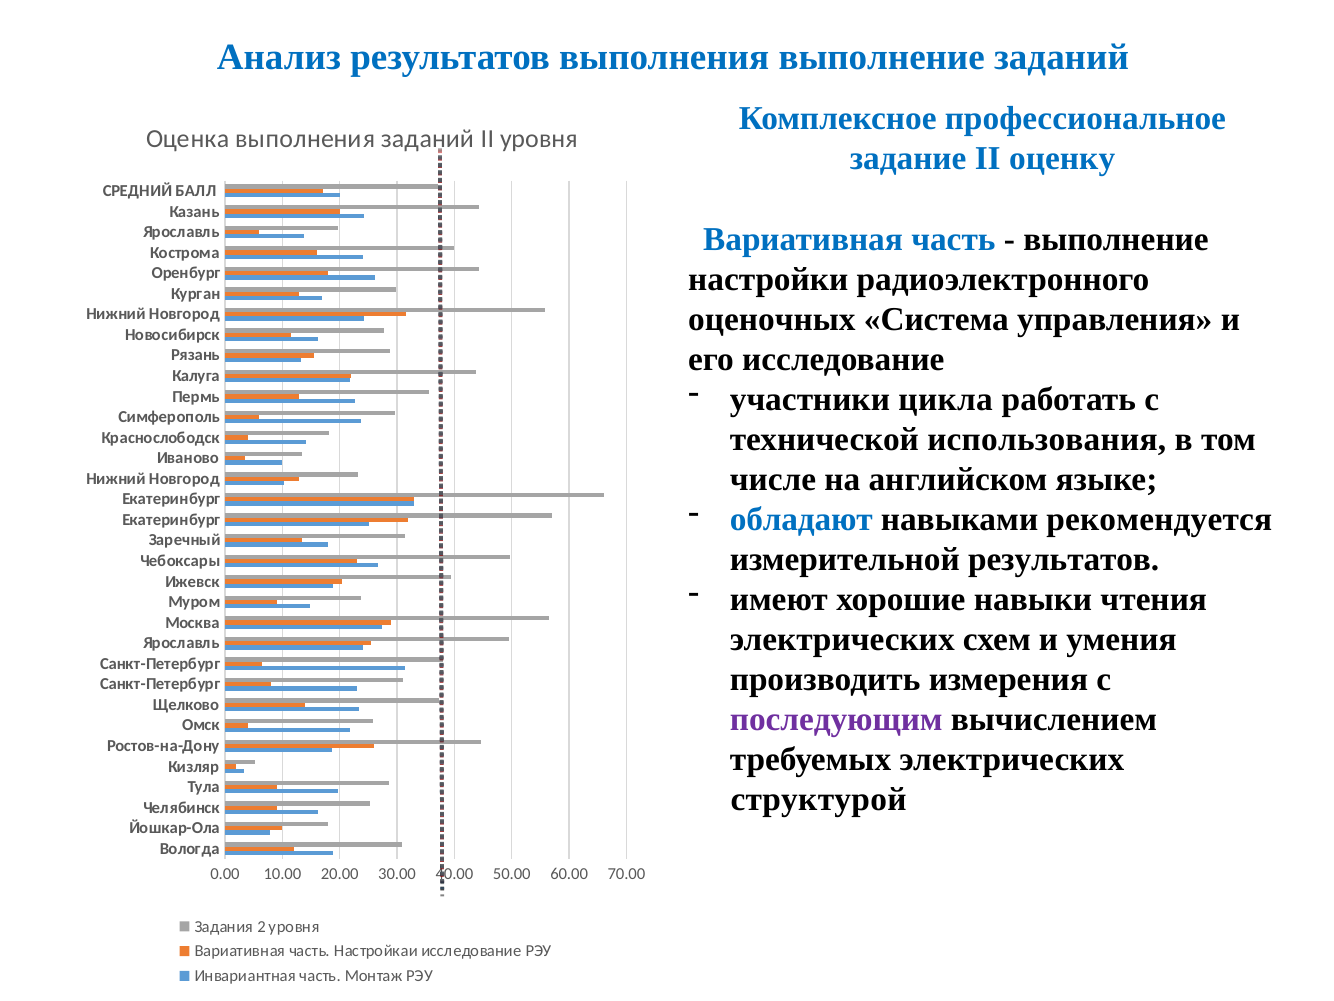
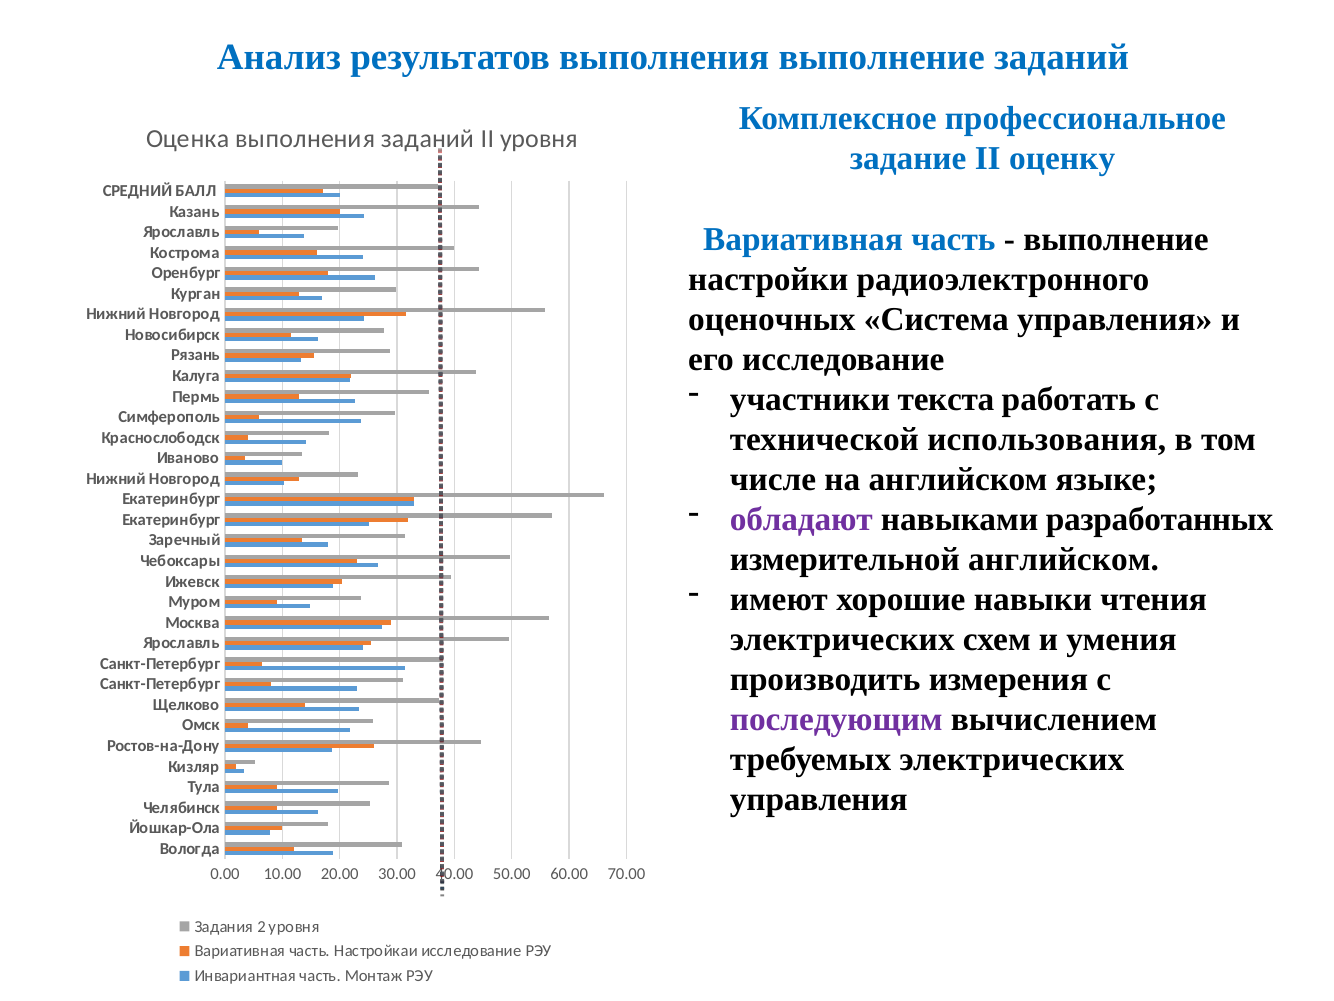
цикла: цикла -> текста
обладают colour: blue -> purple
рекомендуется: рекомендуется -> разработанных
измерительной результатов: результатов -> английском
структурой at (819, 799): структурой -> управления
